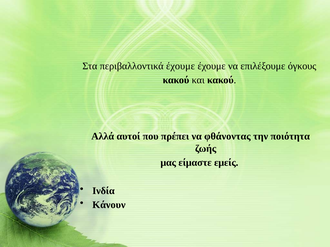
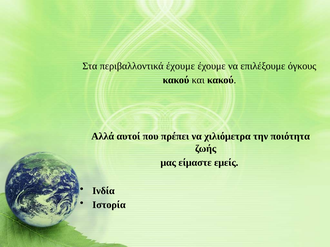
φθάνοντας: φθάνοντας -> χιλιόμετρα
Κάνουν: Κάνουν -> Ιστορία
